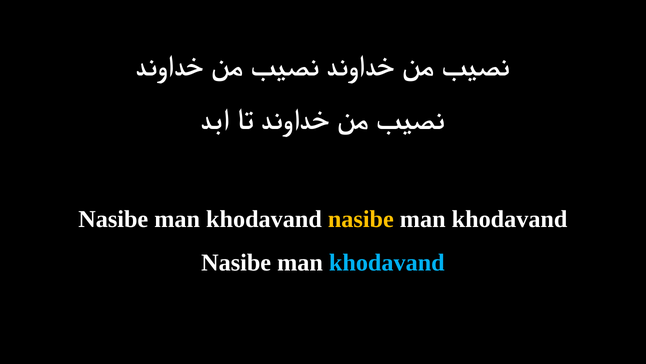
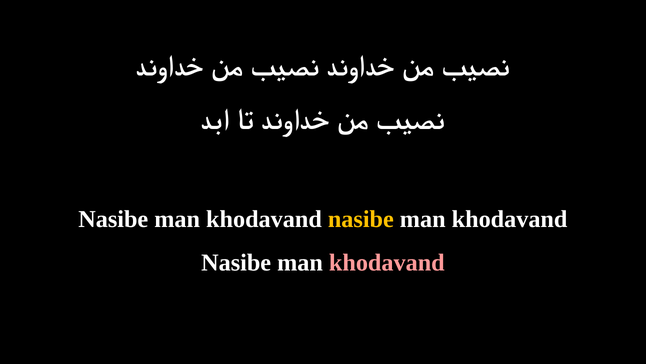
khodavand at (387, 262) colour: light blue -> pink
